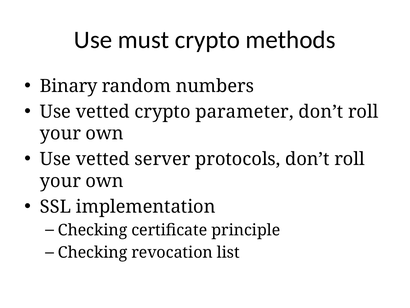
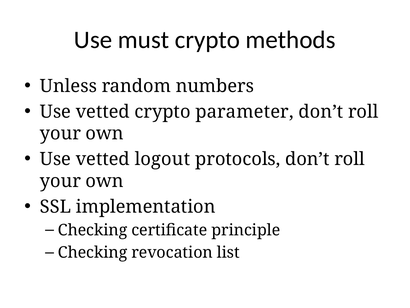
Binary: Binary -> Unless
server: server -> logout
